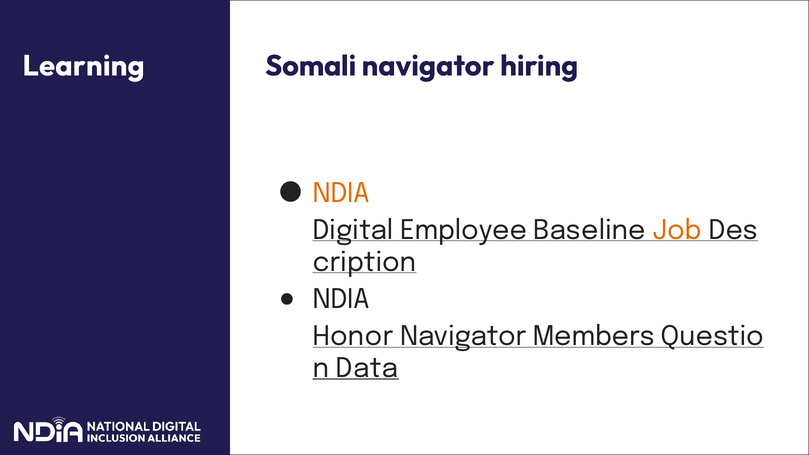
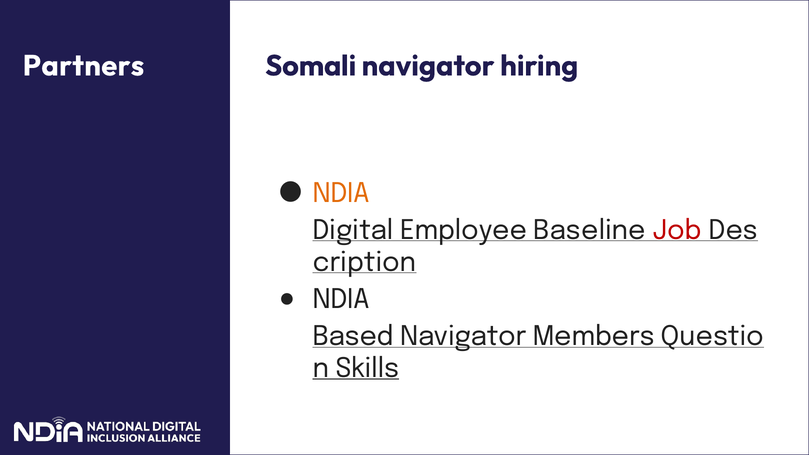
Learning: Learning -> Partners
Job colour: orange -> red
Honor: Honor -> Based
Data: Data -> Skills
